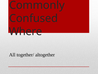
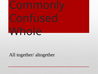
Where: Where -> Whole
